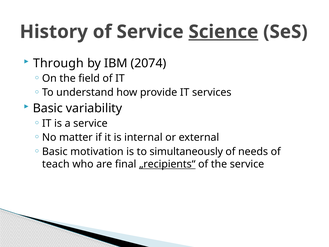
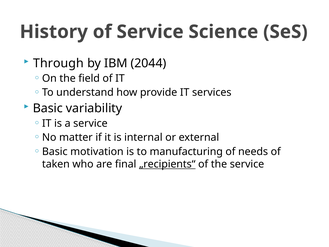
Science underline: present -> none
2074: 2074 -> 2044
simultaneously: simultaneously -> manufacturing
teach: teach -> taken
